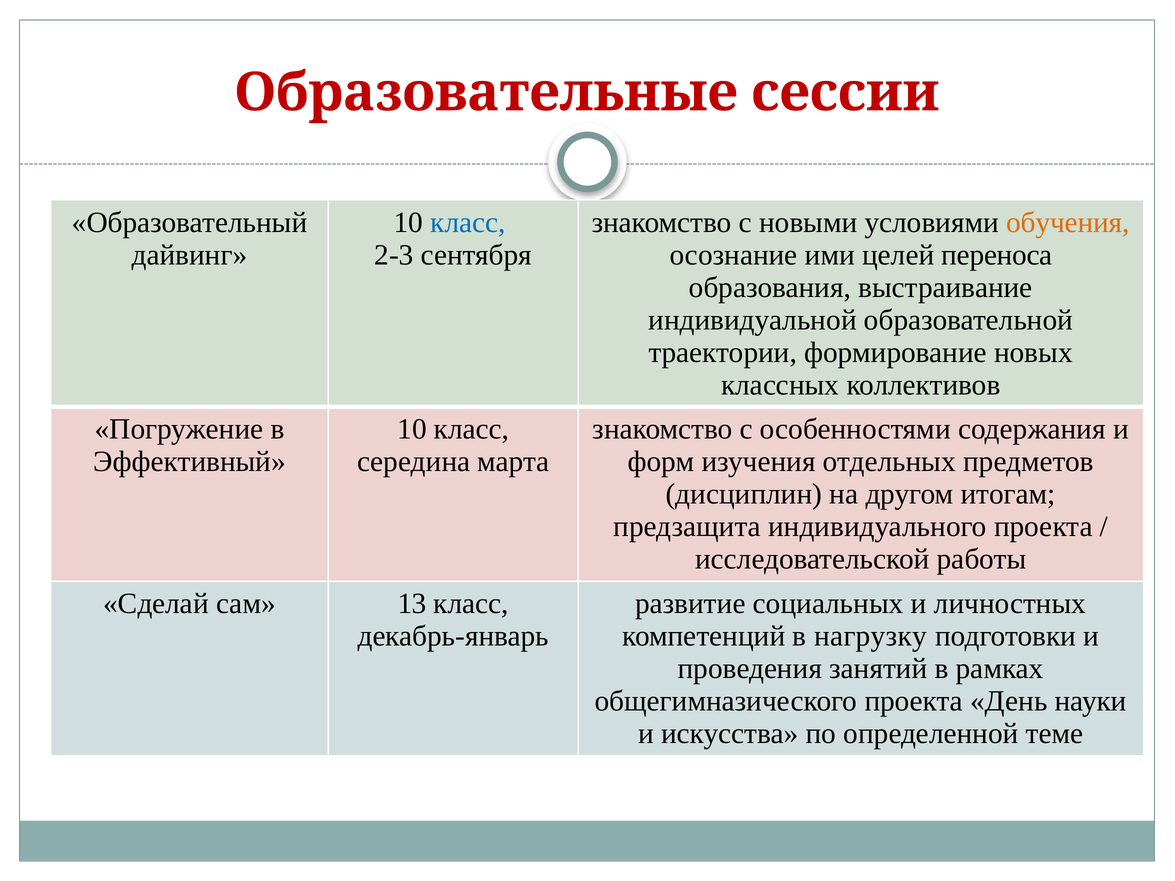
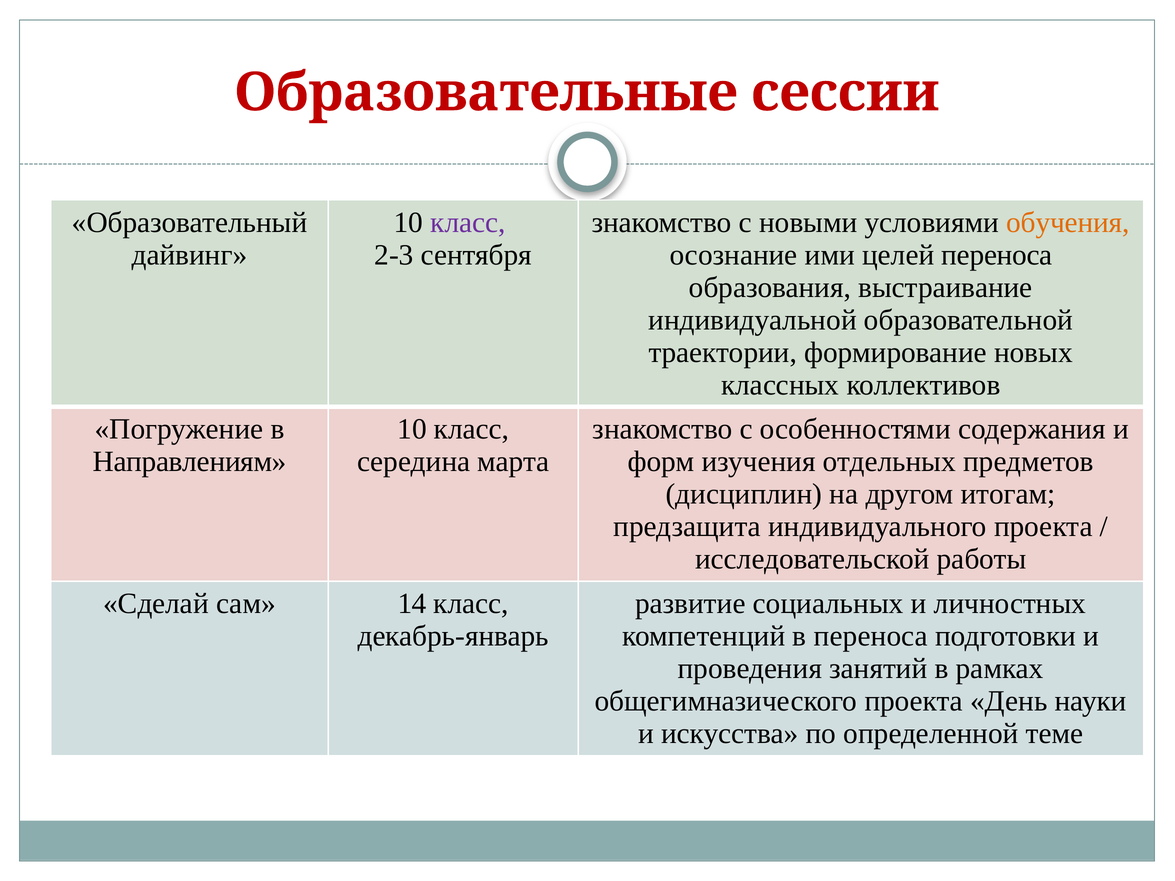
класс at (468, 222) colour: blue -> purple
Эффективный: Эффективный -> Направлениям
13: 13 -> 14
в нагрузку: нагрузку -> переноса
